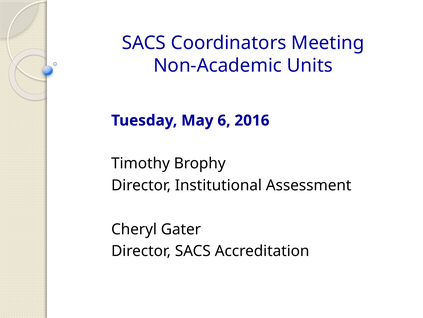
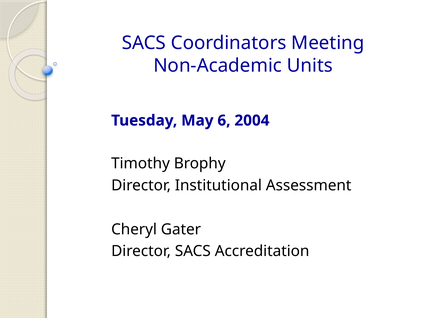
2016: 2016 -> 2004
